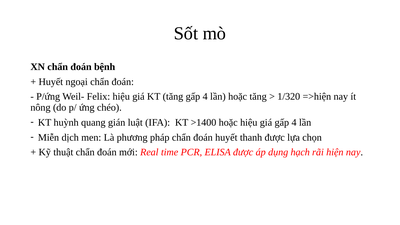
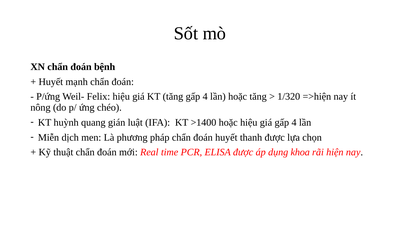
ngoại: ngoại -> mạnh
hạch: hạch -> khoa
